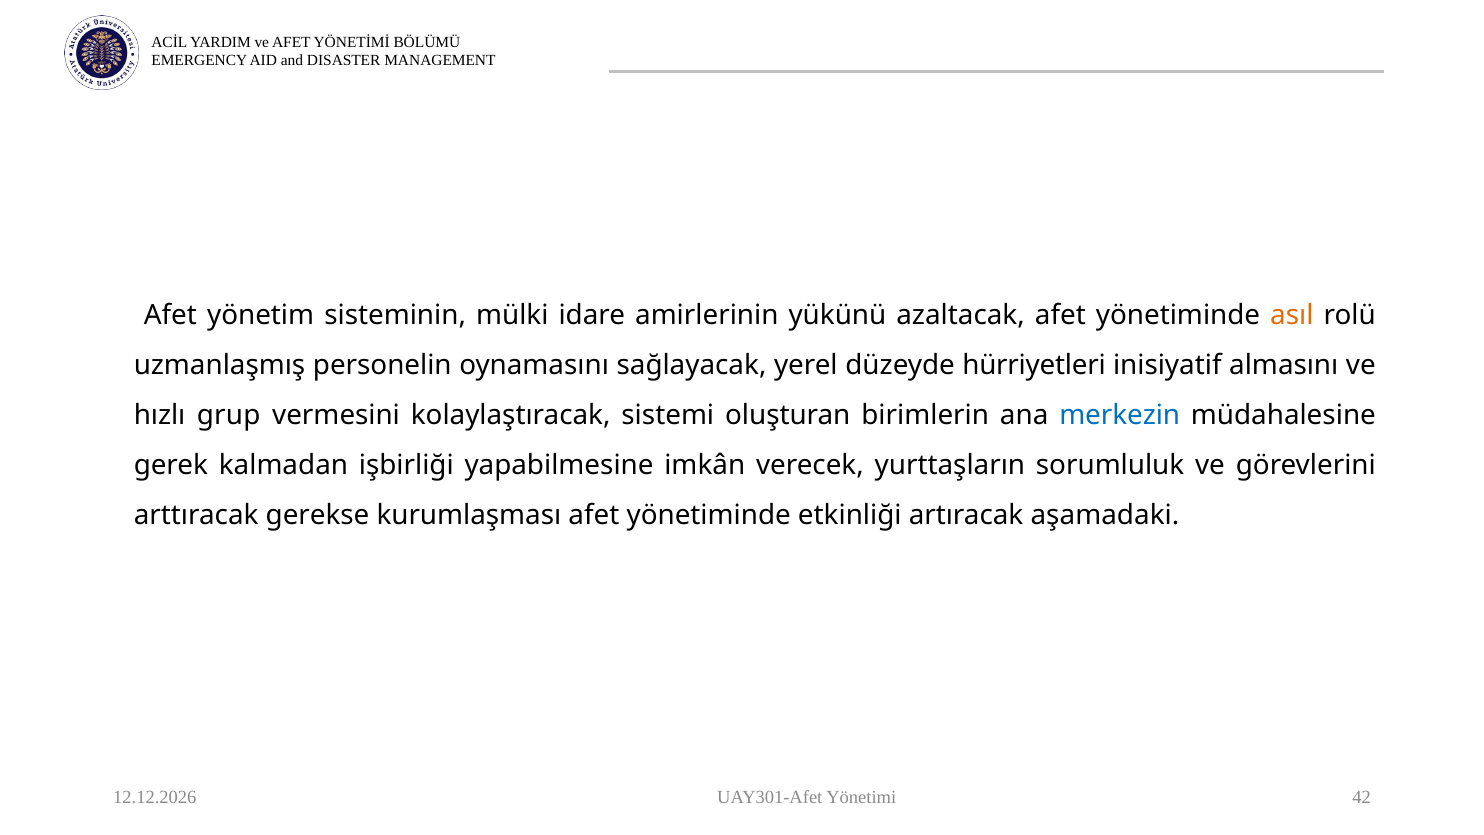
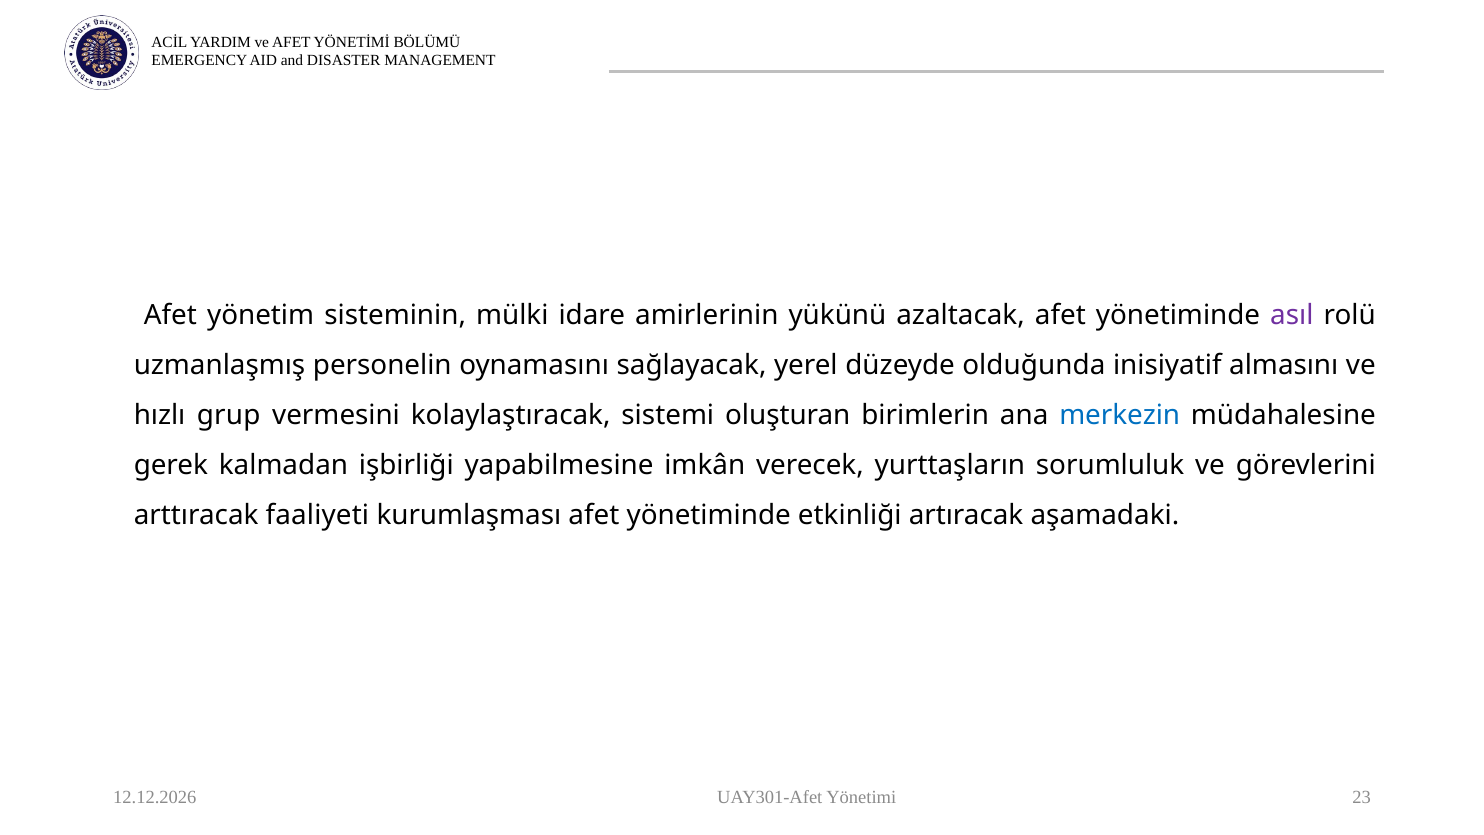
asıl colour: orange -> purple
hürriyetleri: hürriyetleri -> olduğunda
gerekse: gerekse -> faaliyeti
42: 42 -> 23
